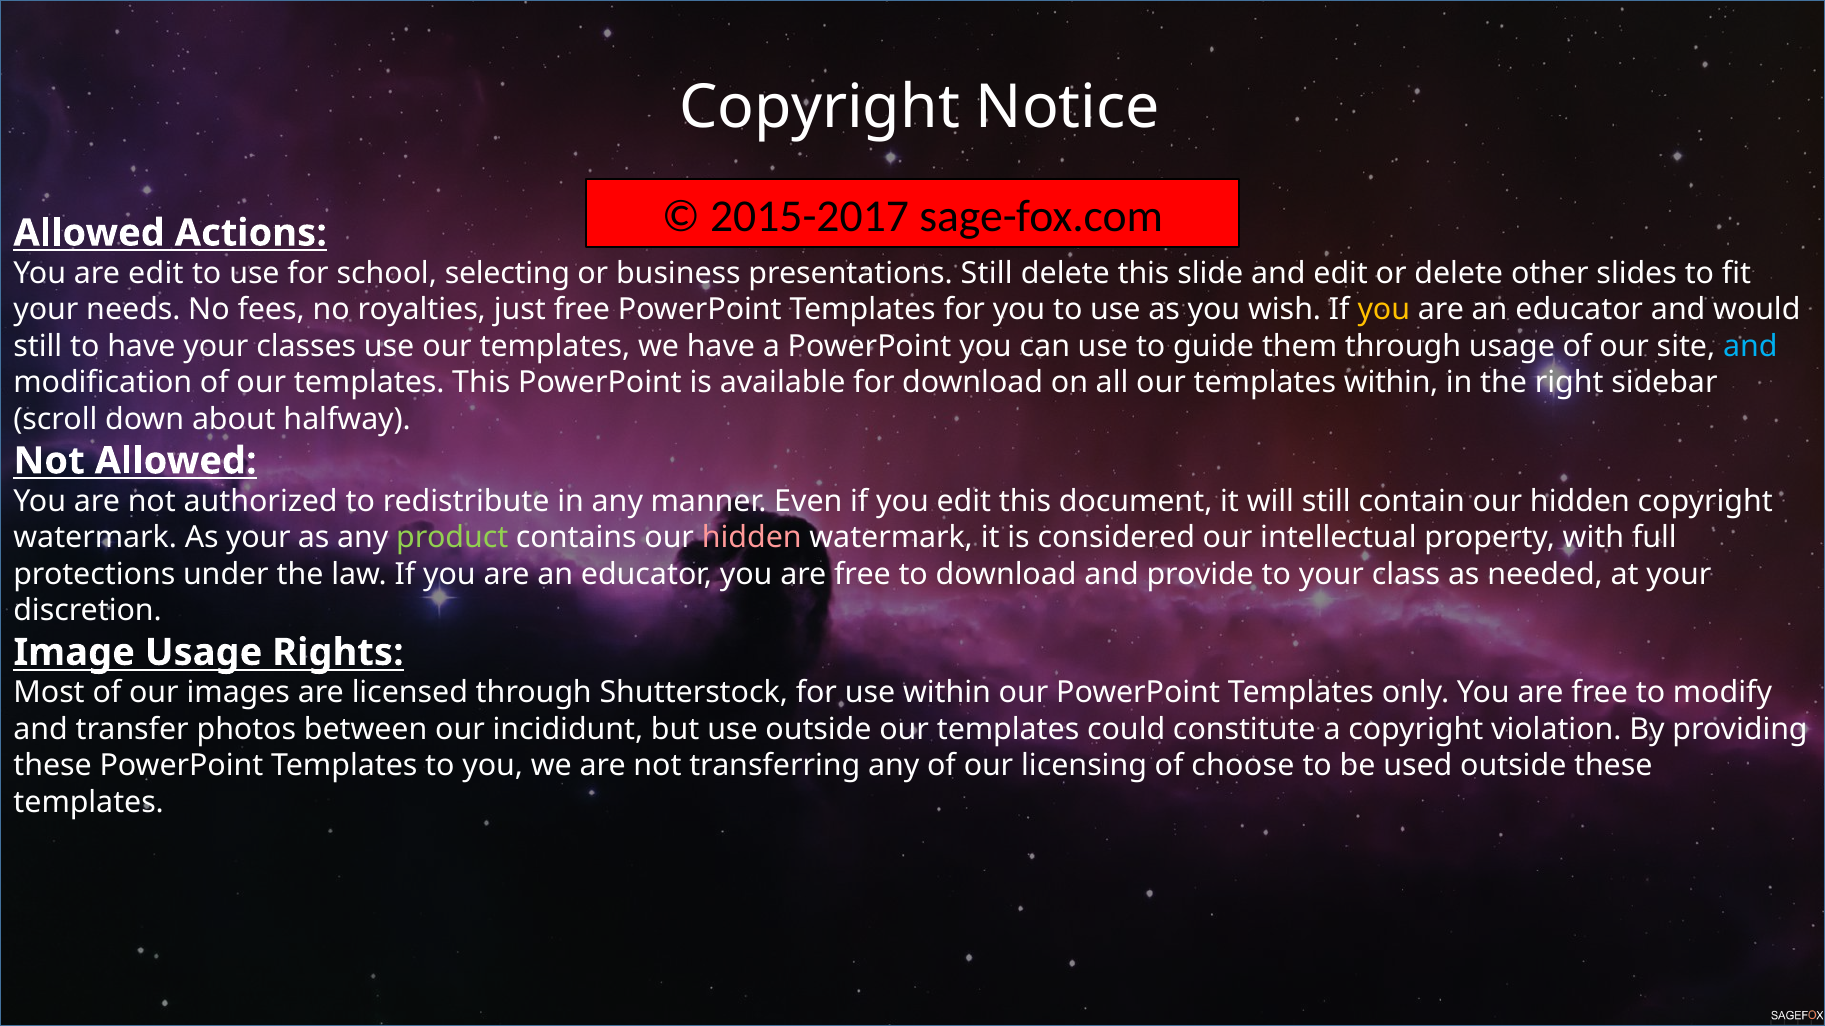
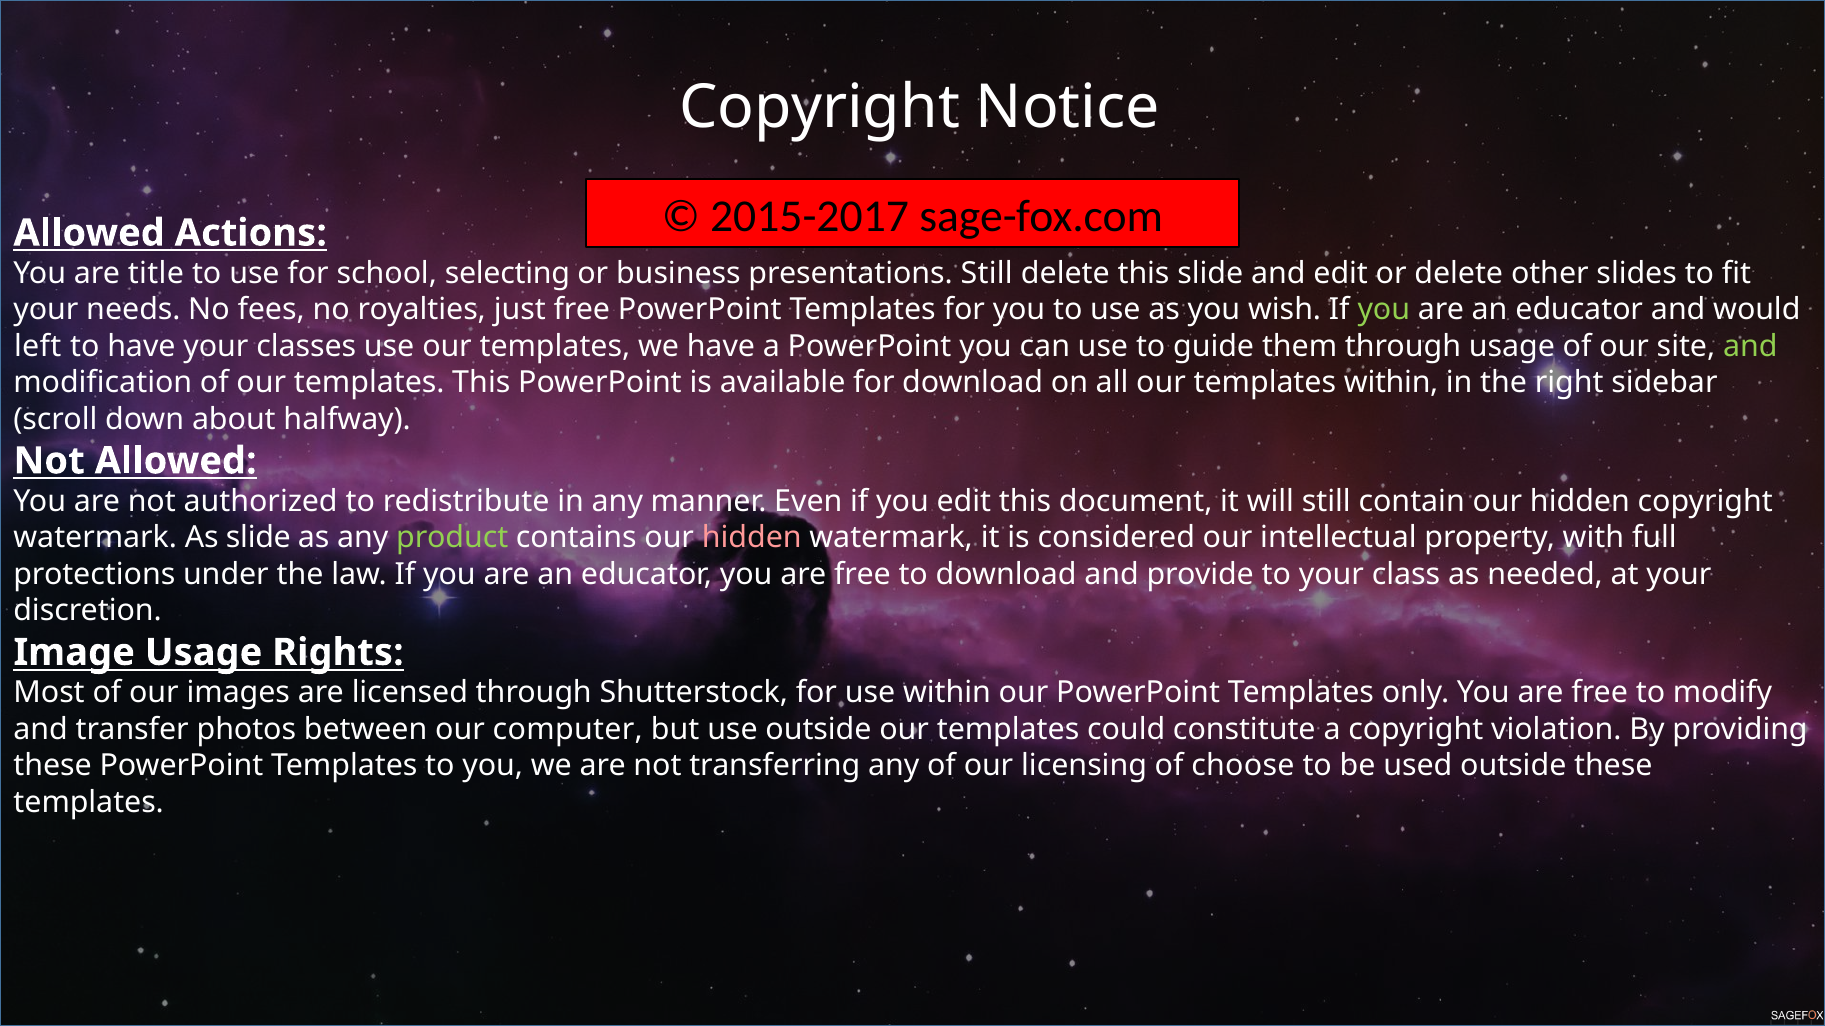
are edit: edit -> title
you at (1384, 310) colour: yellow -> light green
still at (38, 347): still -> left
and at (1750, 347) colour: light blue -> light green
As your: your -> slide
incididunt: incididunt -> computer
